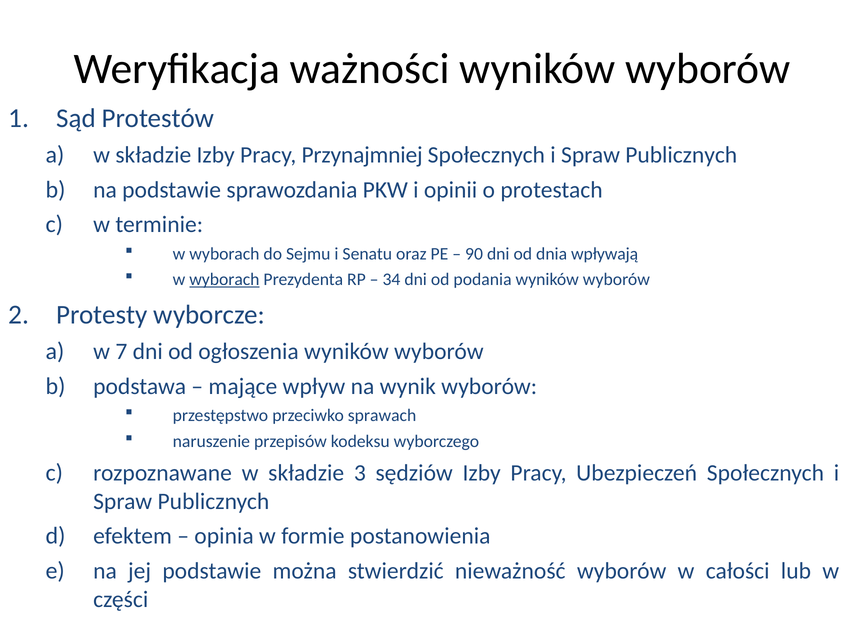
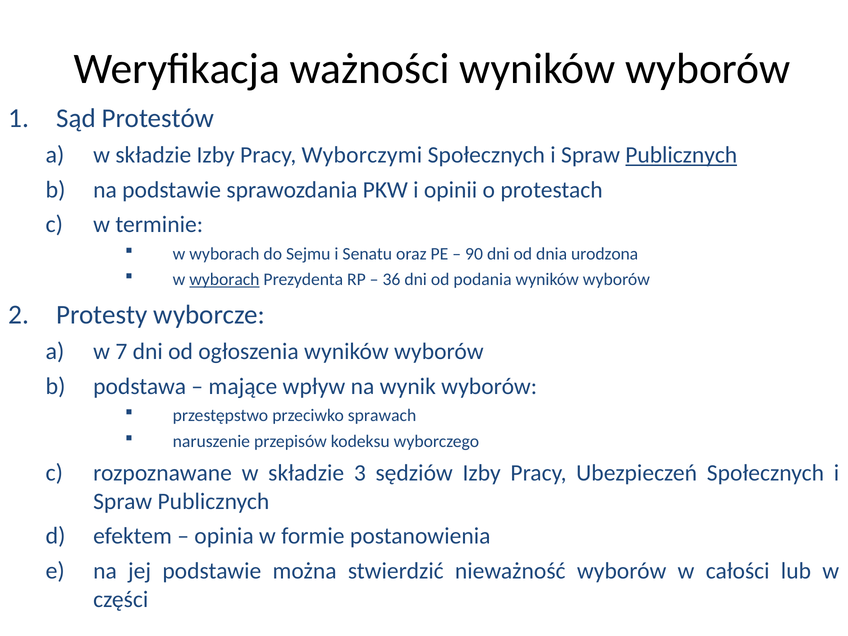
Przynajmniej: Przynajmniej -> Wyborczymi
Publicznych at (681, 155) underline: none -> present
wpływają: wpływają -> urodzona
34: 34 -> 36
